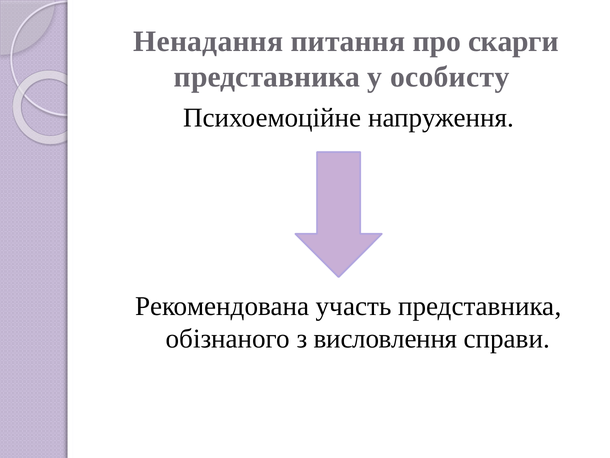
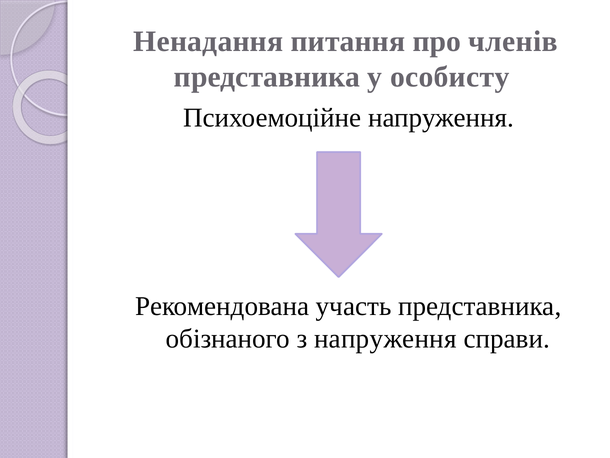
скарги: скарги -> членів
з висловлення: висловлення -> напруження
